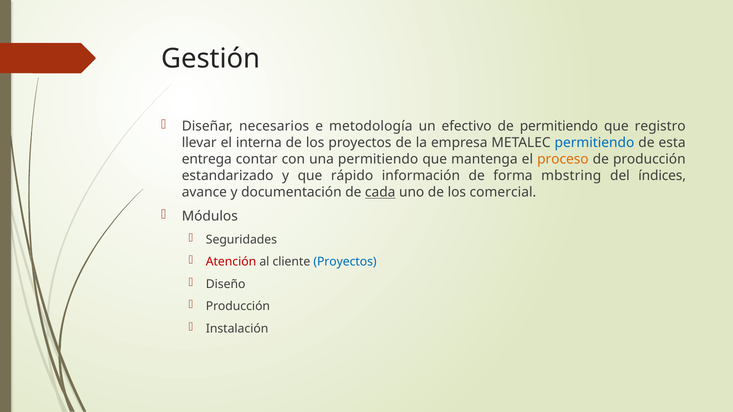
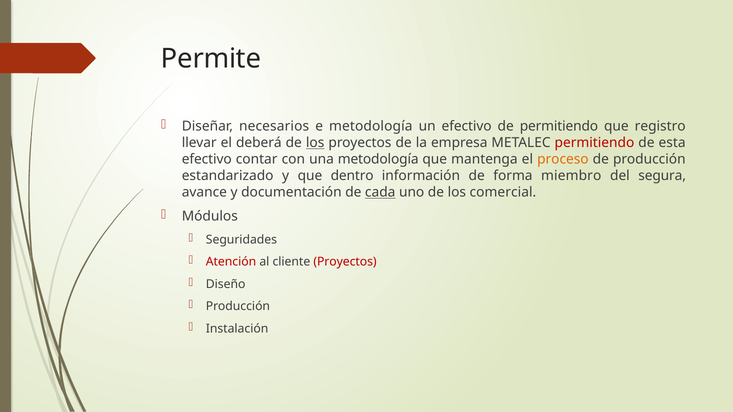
Gestión: Gestión -> Permite
interna: interna -> deberá
los at (315, 143) underline: none -> present
permitiendo at (594, 143) colour: blue -> red
entrega at (207, 159): entrega -> efectivo
una permitiendo: permitiendo -> metodología
rápido: rápido -> dentro
mbstring: mbstring -> miembro
índices: índices -> segura
Proyectos at (345, 262) colour: blue -> red
